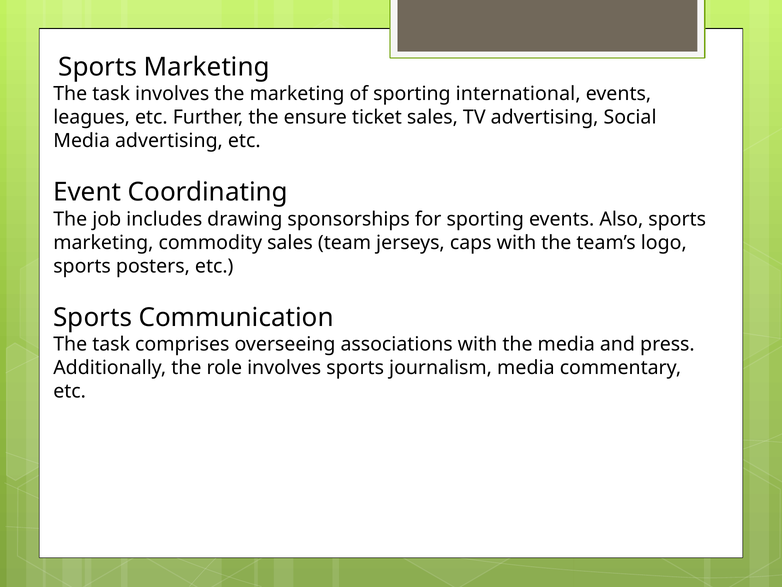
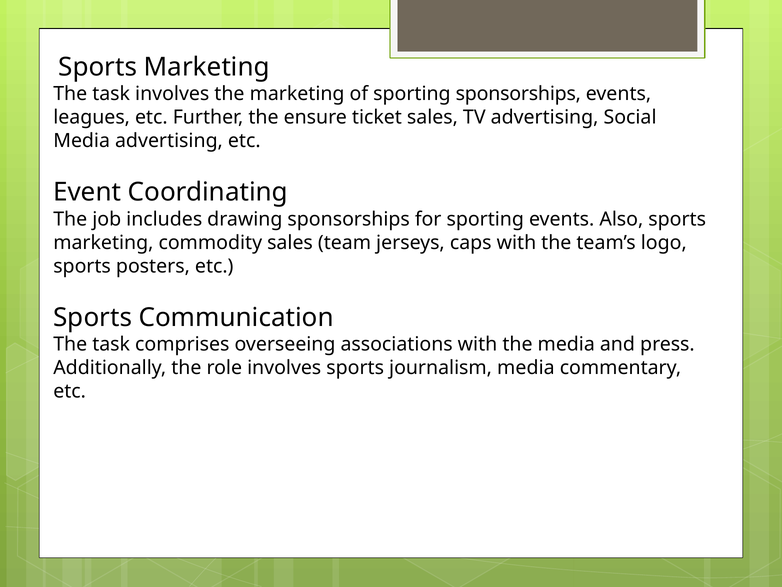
sporting international: international -> sponsorships
